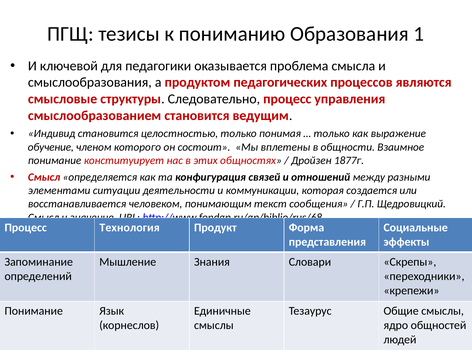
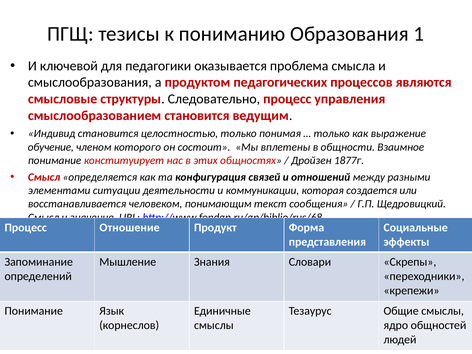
Технология: Технология -> Отношение
